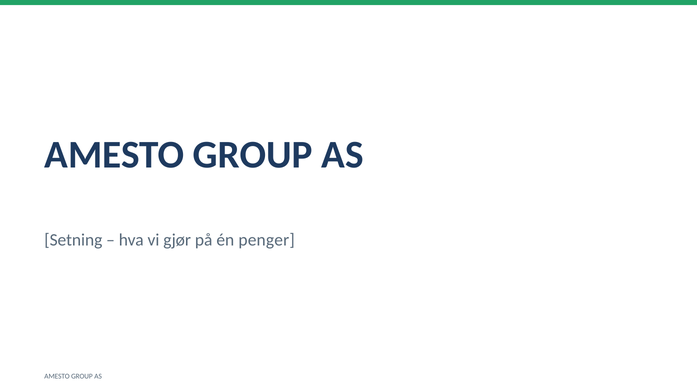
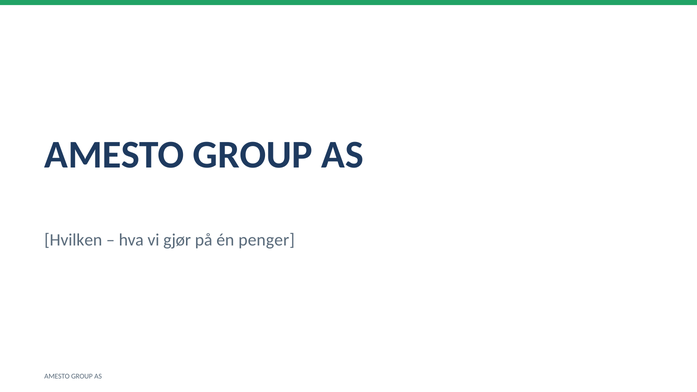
Setning: Setning -> Hvilken
